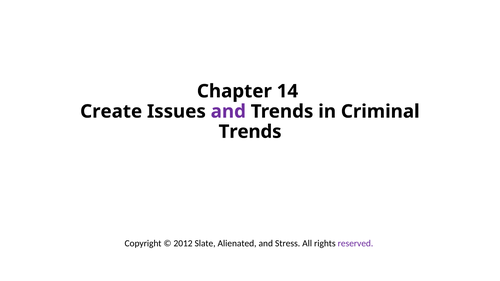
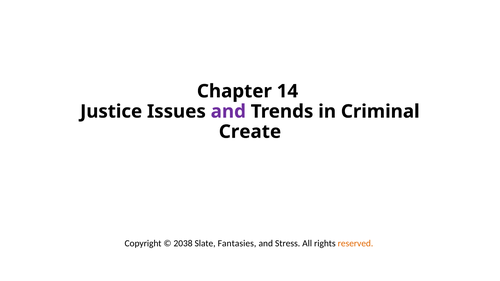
Create: Create -> Justice
Trends at (250, 132): Trends -> Create
2012: 2012 -> 2038
Alienated: Alienated -> Fantasies
reserved colour: purple -> orange
